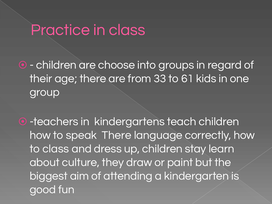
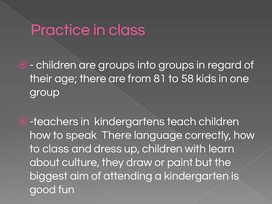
are choose: choose -> groups
33: 33 -> 81
61: 61 -> 58
stay: stay -> with
